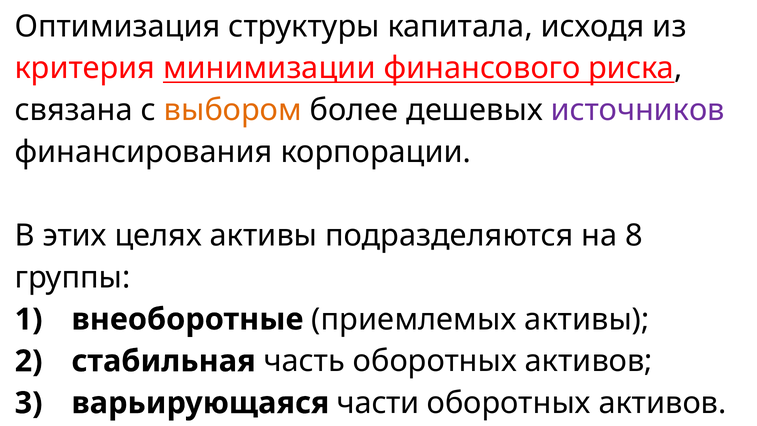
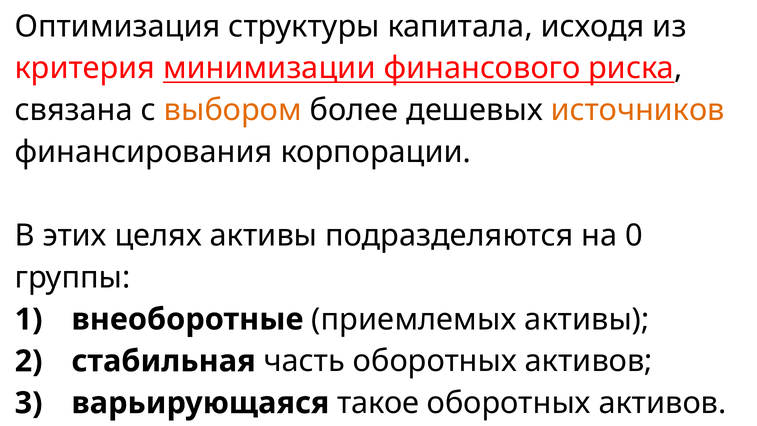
источников colour: purple -> orange
8: 8 -> 0
части: части -> такое
